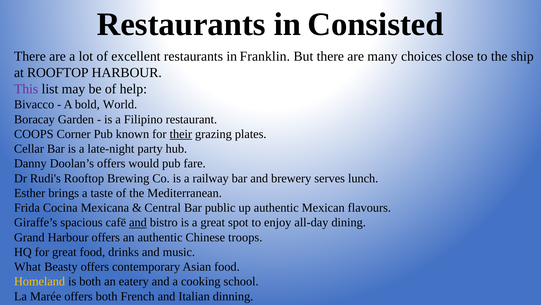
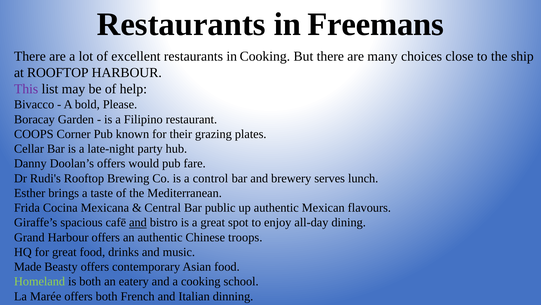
Consisted: Consisted -> Freemans
in Franklin: Franklin -> Cooking
World: World -> Please
their underline: present -> none
railway: railway -> control
What: What -> Made
Homeland colour: yellow -> light green
